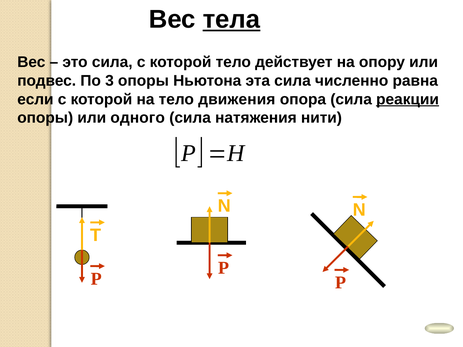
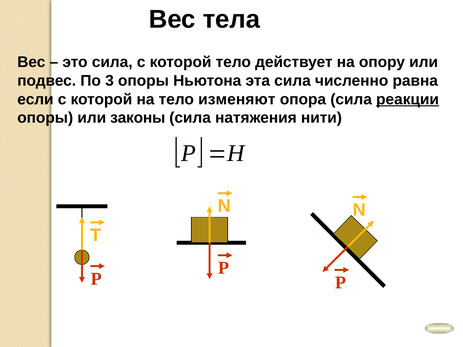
тела underline: present -> none
движения: движения -> изменяют
одного: одного -> законы
